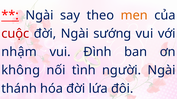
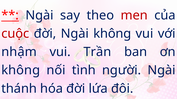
men colour: orange -> red
Ngài sướng: sướng -> không
Đình: Đình -> Trần
